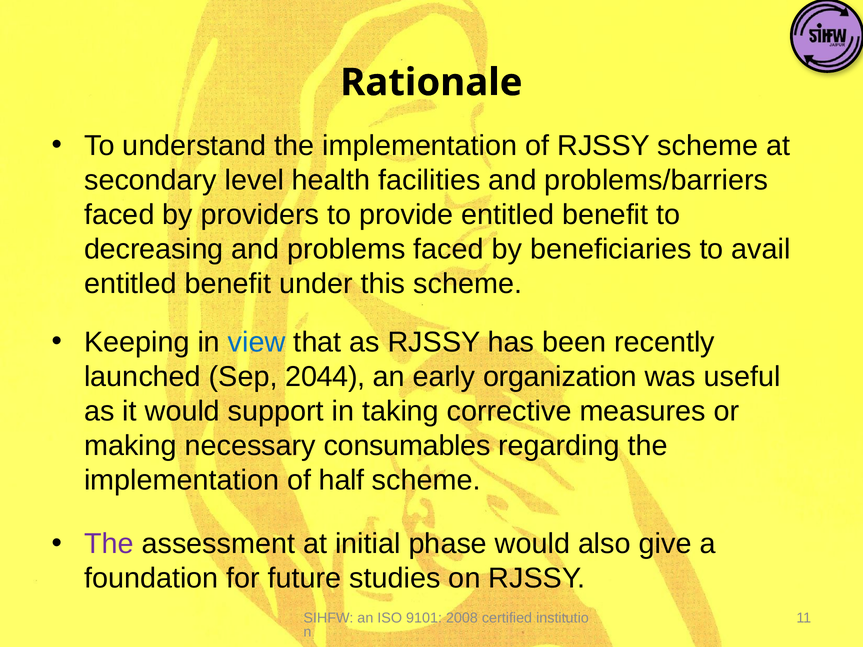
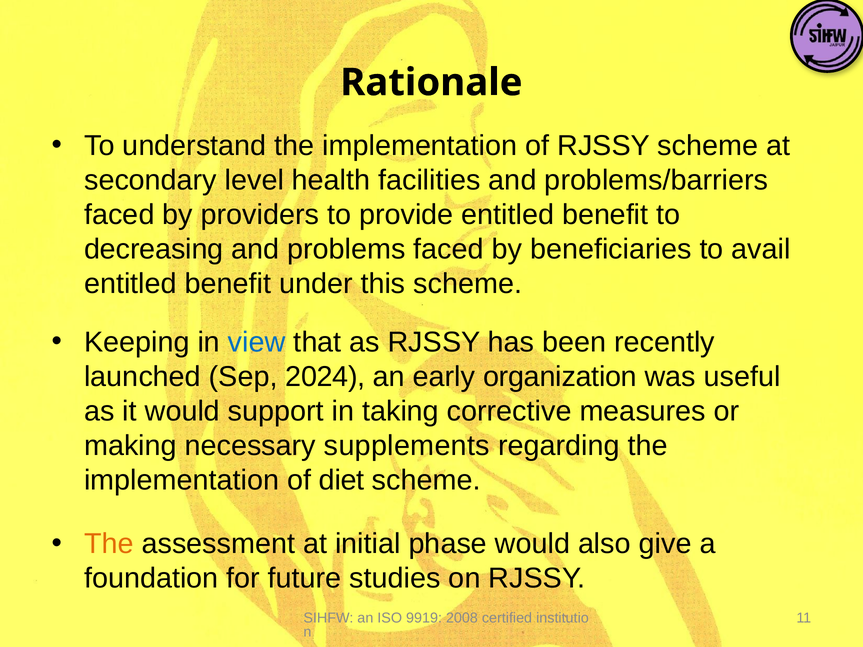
2044: 2044 -> 2024
consumables: consumables -> supplements
half: half -> diet
The at (109, 544) colour: purple -> orange
9101: 9101 -> 9919
